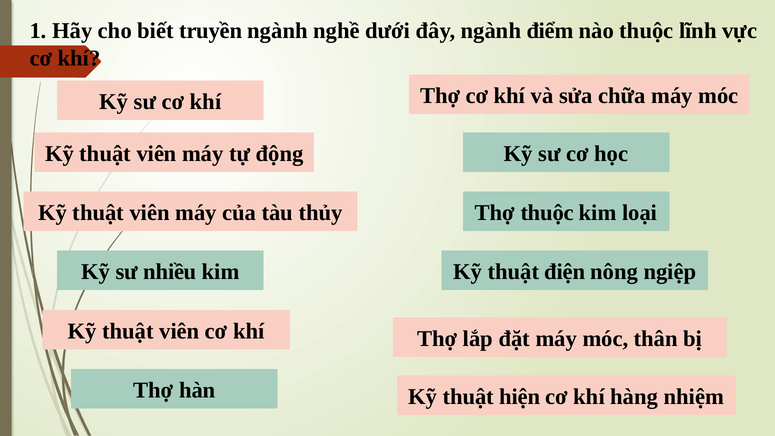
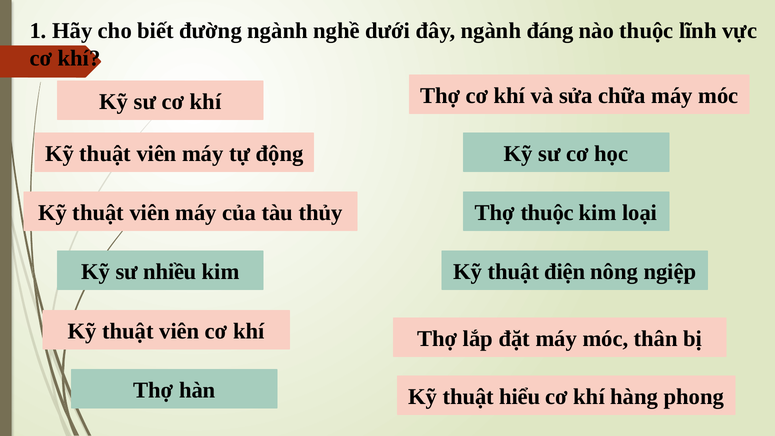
truyền: truyền -> đường
điểm: điểm -> đáng
hiện: hiện -> hiểu
nhiệm: nhiệm -> phong
